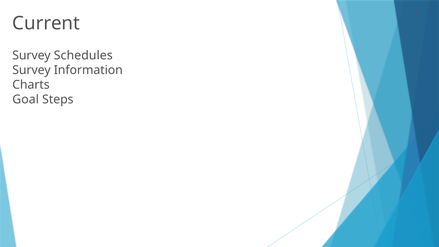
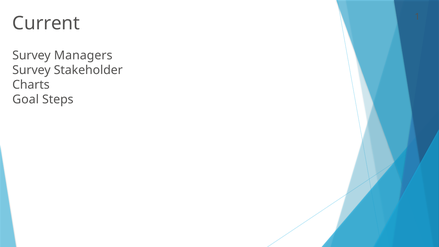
Schedules: Schedules -> Managers
Information: Information -> Stakeholder
